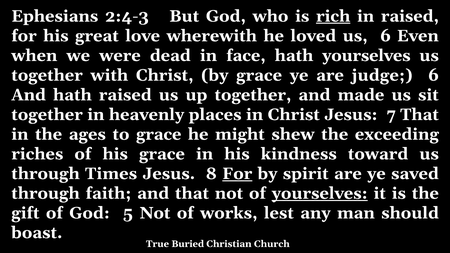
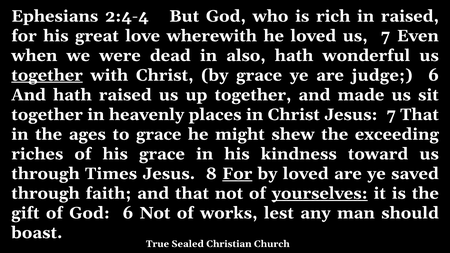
2:4-3: 2:4-3 -> 2:4-4
rich underline: present -> none
us 6: 6 -> 7
face: face -> also
hath yourselves: yourselves -> wonderful
together at (47, 75) underline: none -> present
by spirit: spirit -> loved
God 5: 5 -> 6
Buried: Buried -> Sealed
